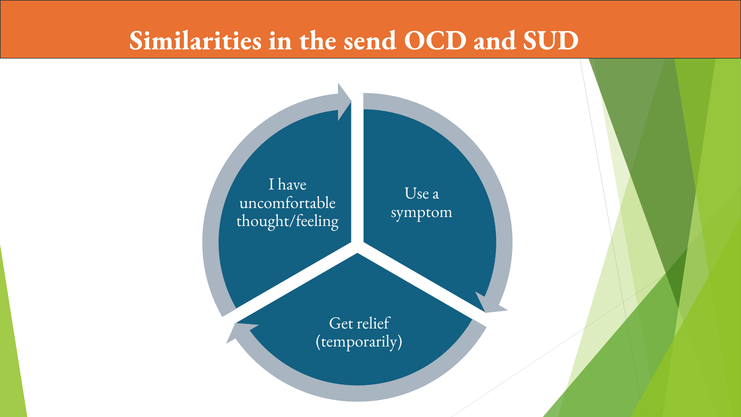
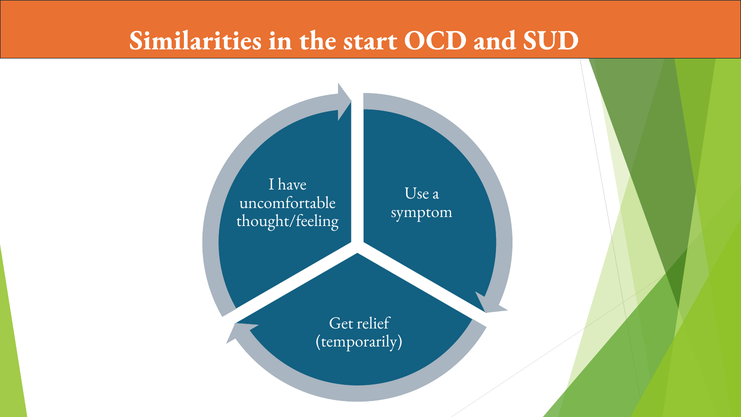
send: send -> start
